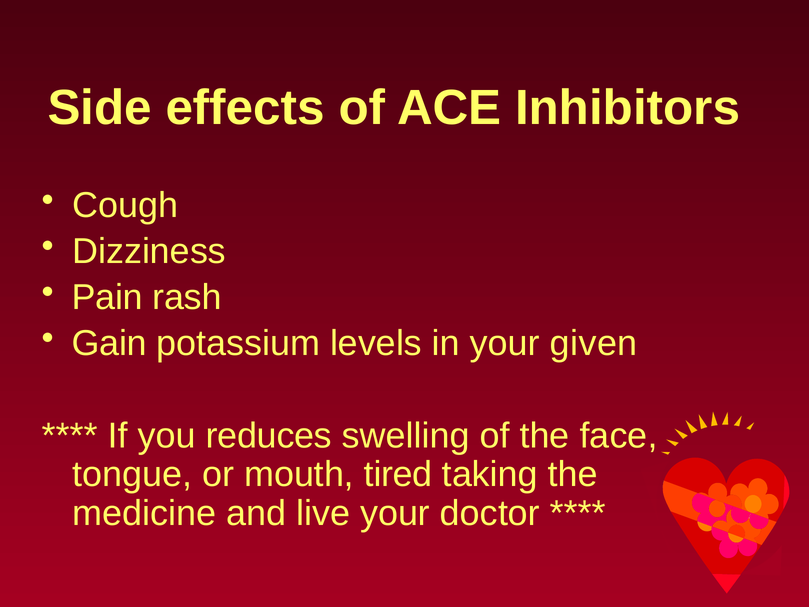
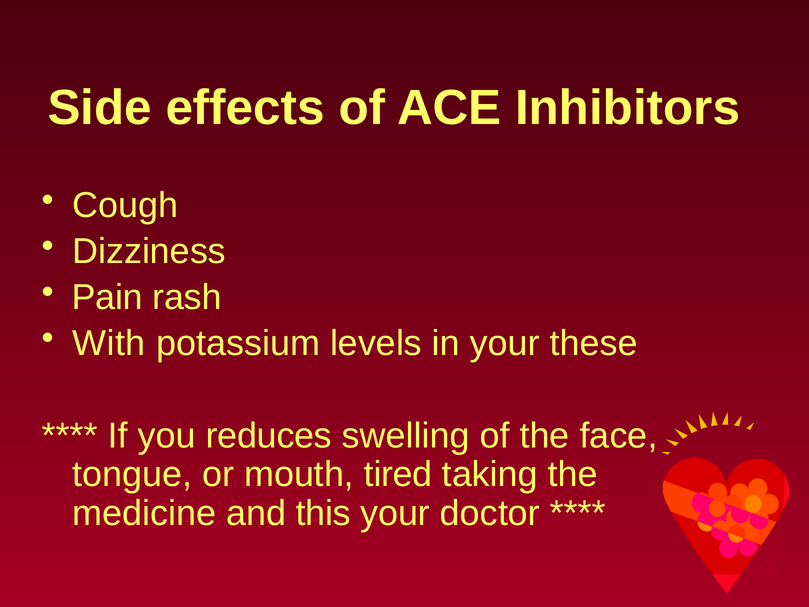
Gain: Gain -> With
given: given -> these
live: live -> this
